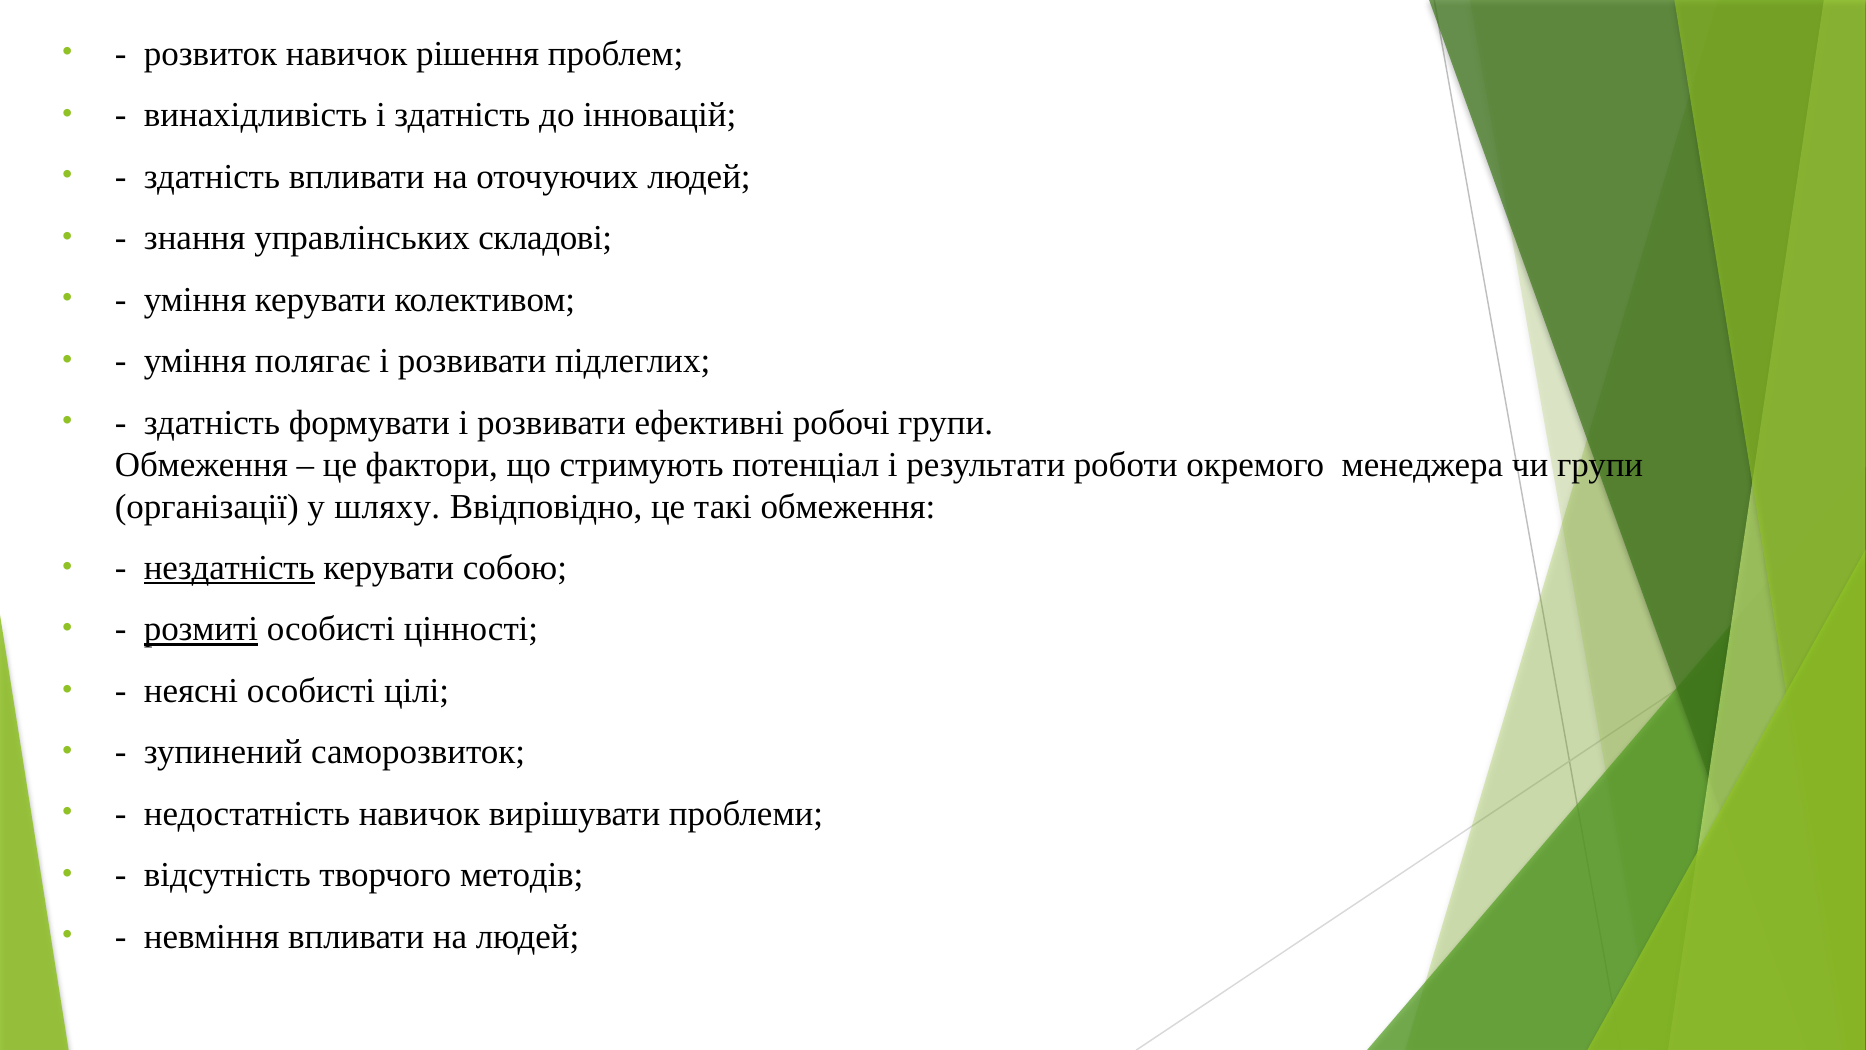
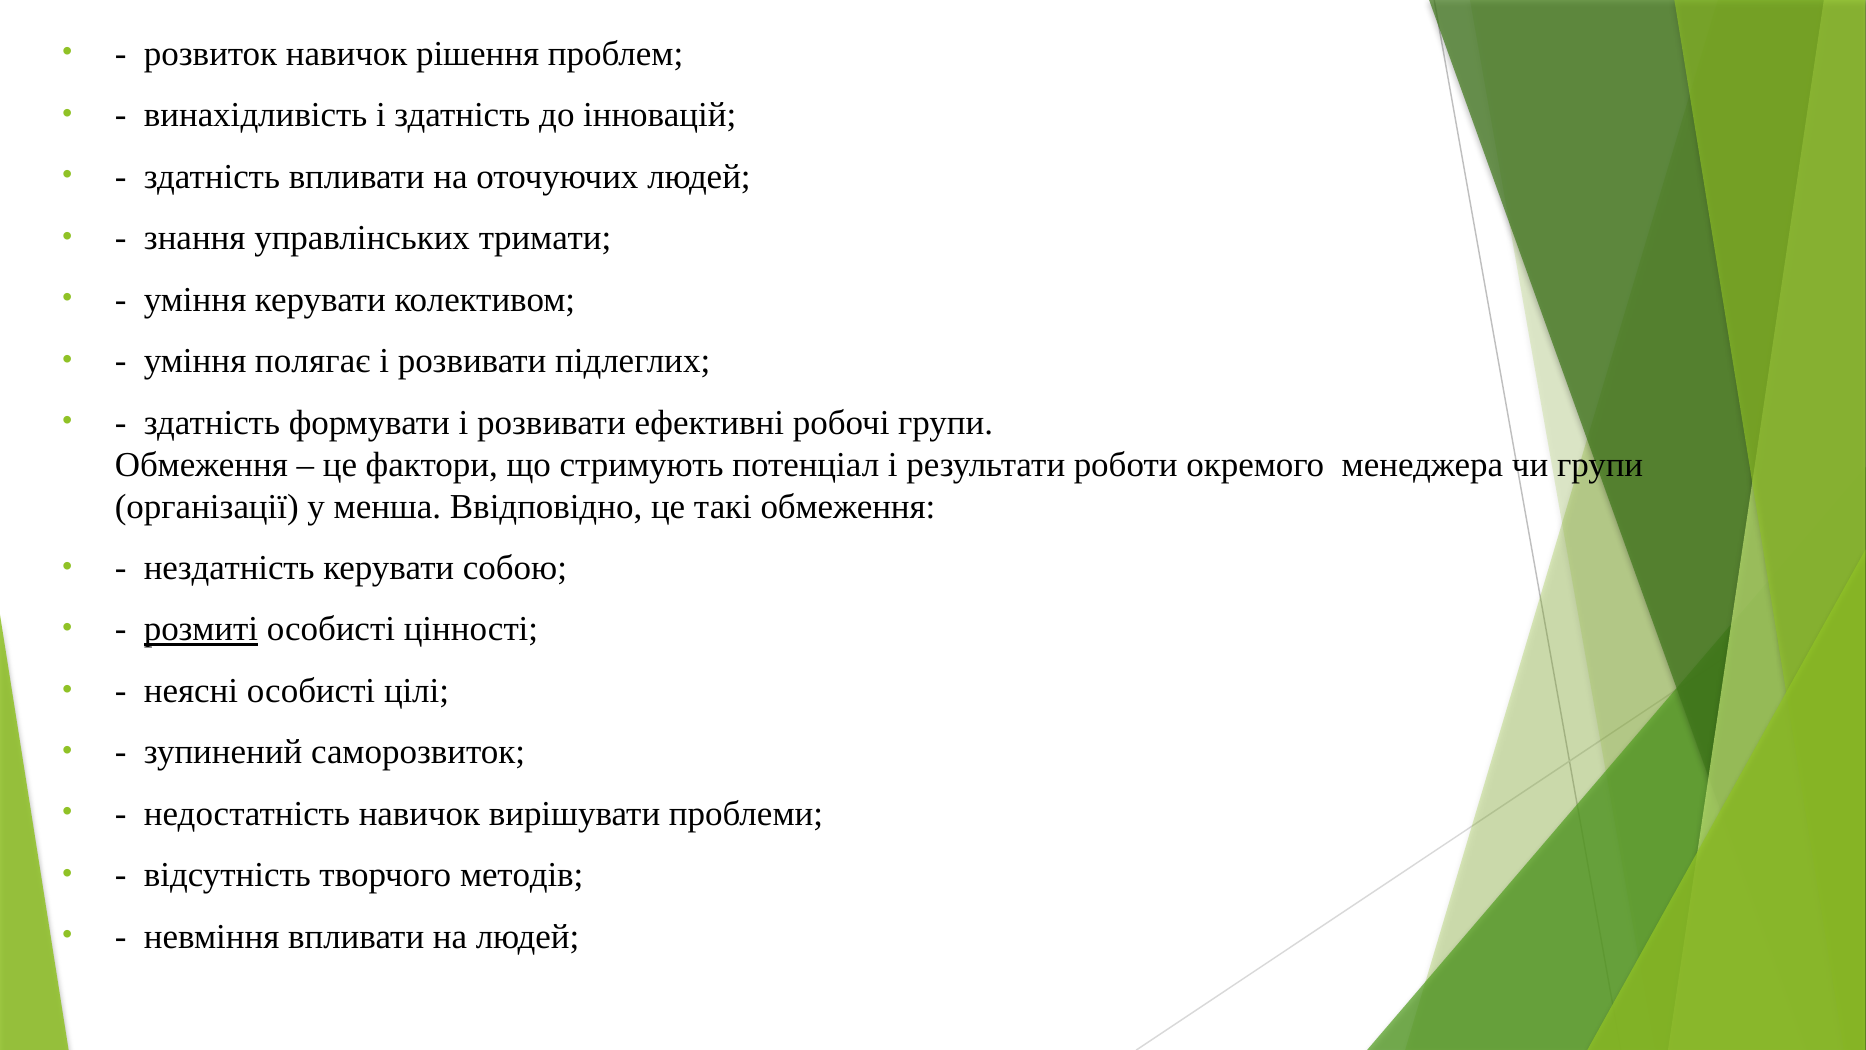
складові: складові -> тримати
шляху: шляху -> менша
нездатність underline: present -> none
